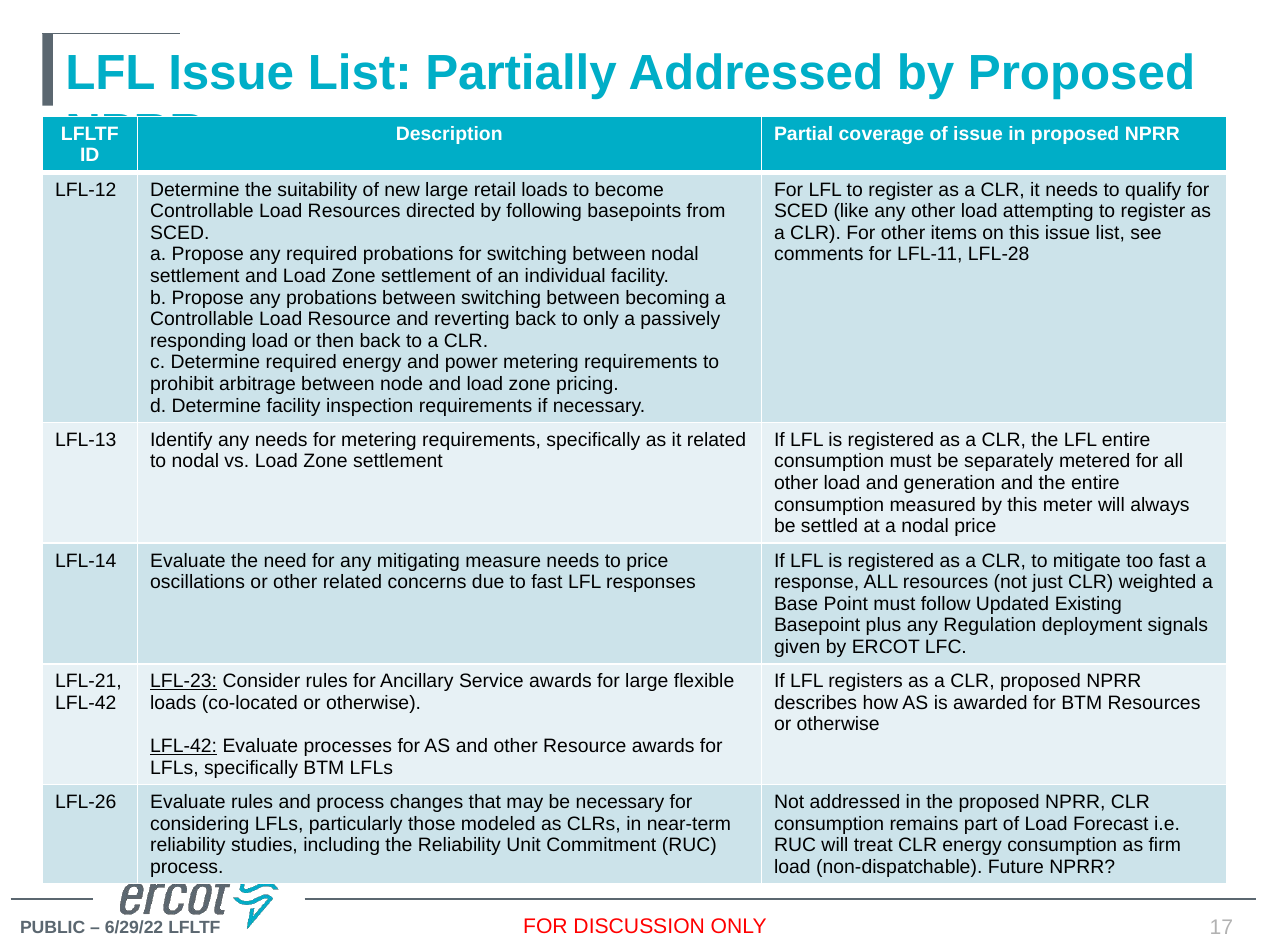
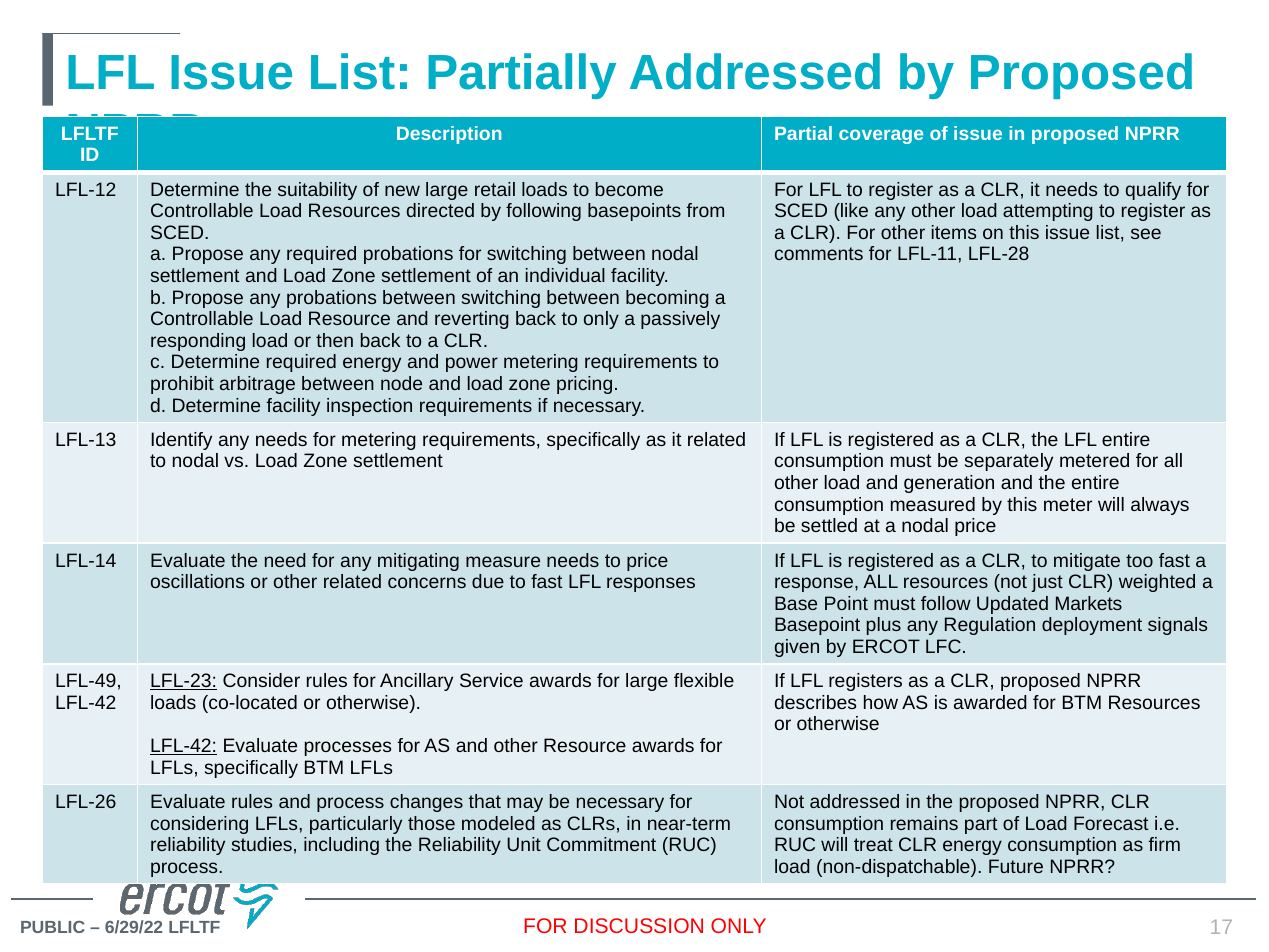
Existing: Existing -> Markets
LFL-21: LFL-21 -> LFL-49
